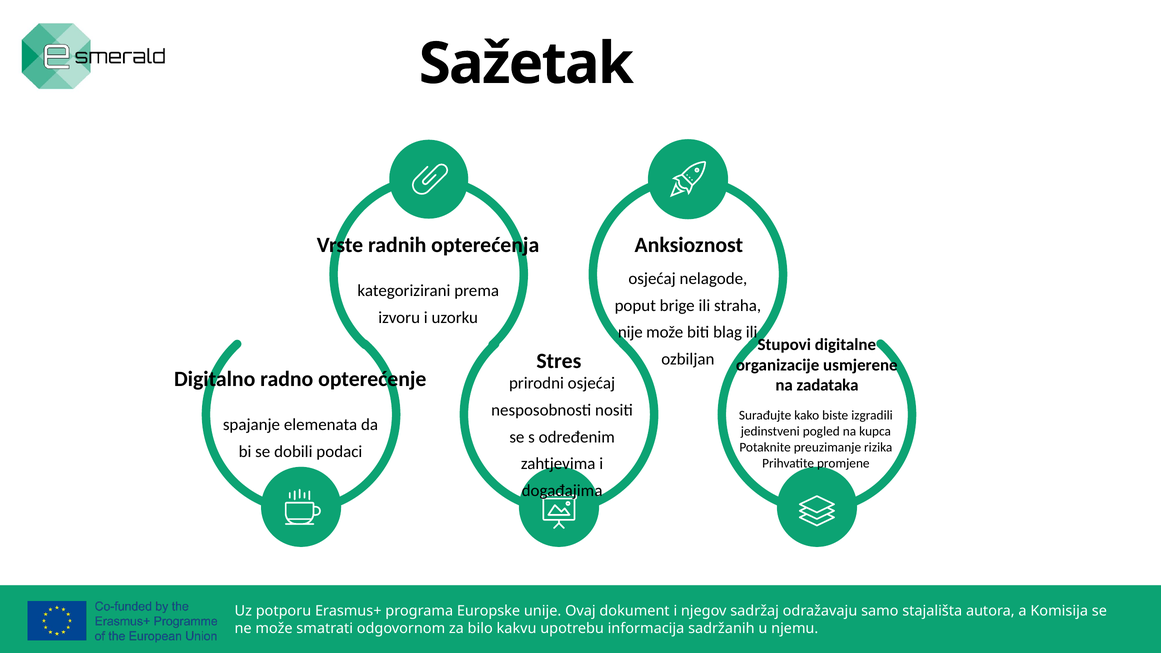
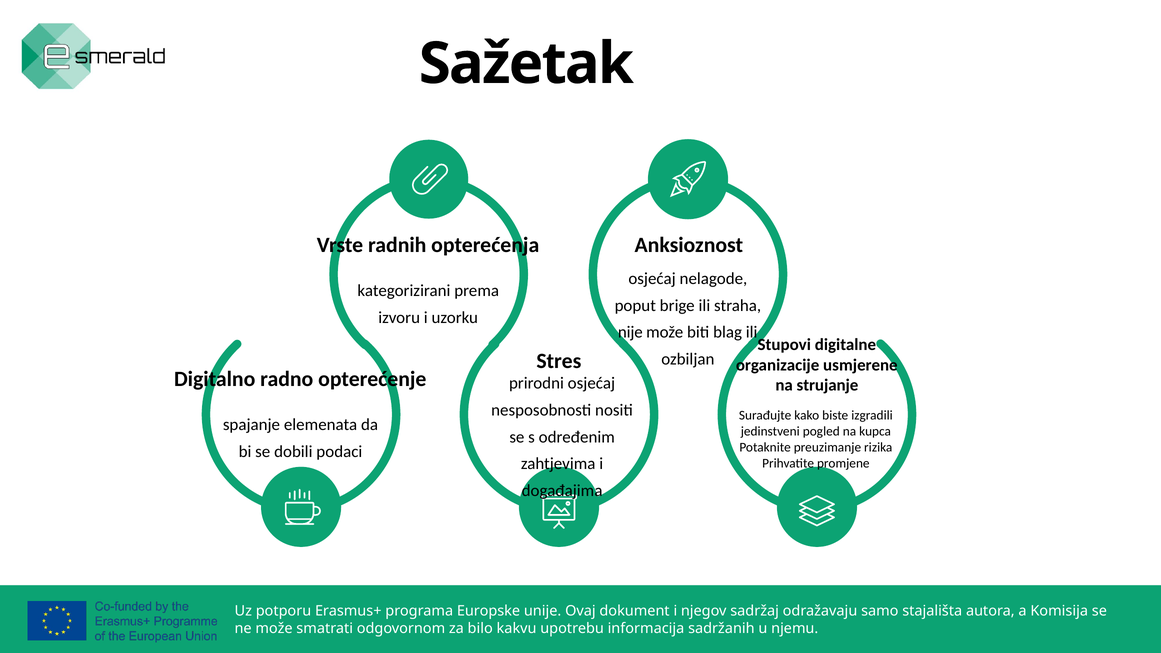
zadataka: zadataka -> strujanje
